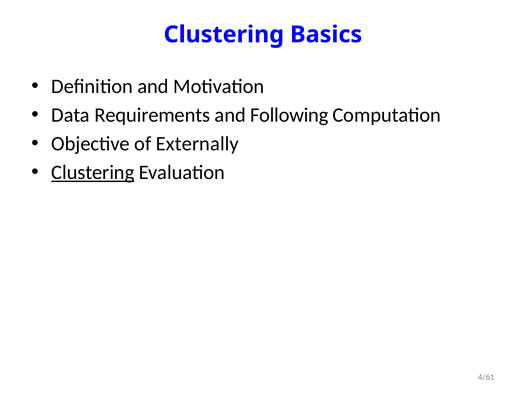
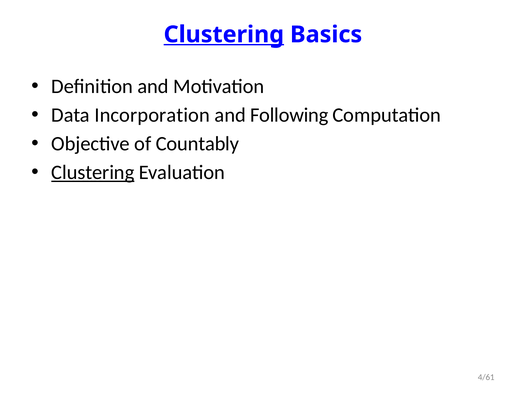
Clustering at (224, 35) underline: none -> present
Requirements: Requirements -> Incorporation
Externally: Externally -> Countably
